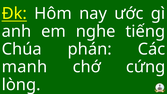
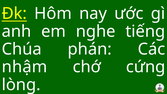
manh: manh -> nhậm
